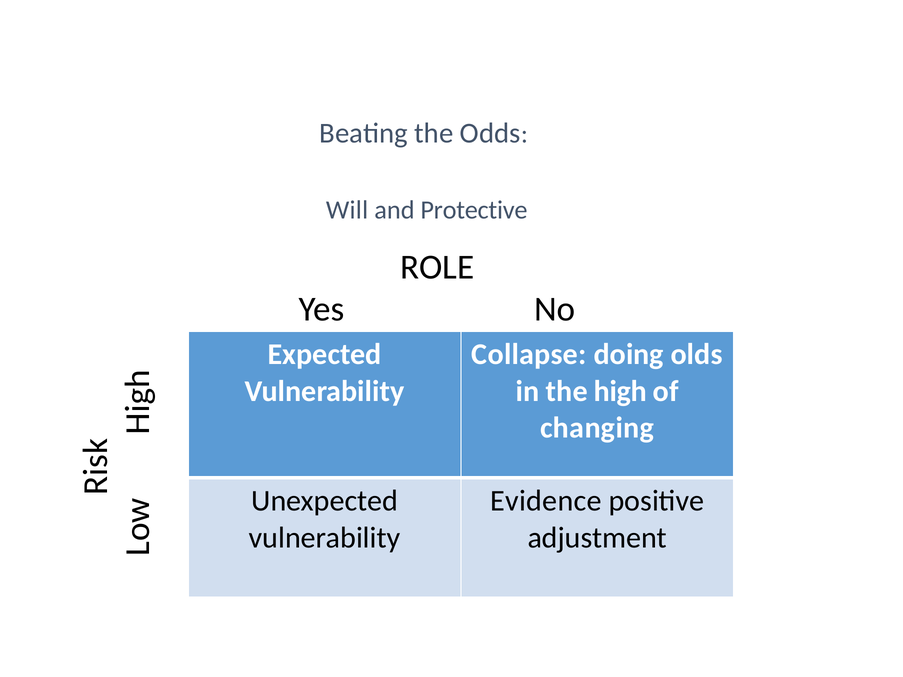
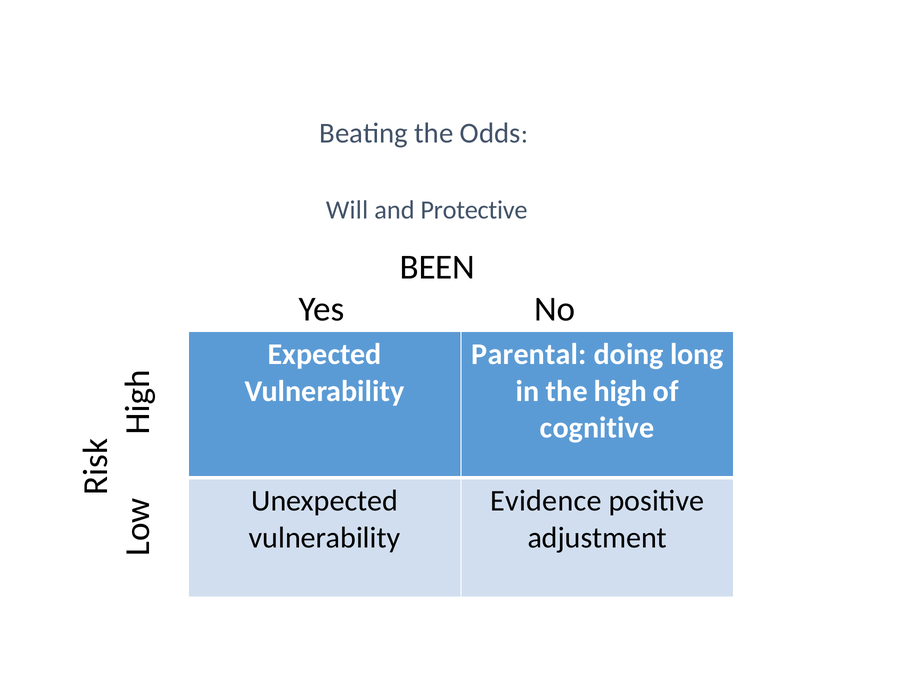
ROLE: ROLE -> BEEN
Collapse: Collapse -> Parental
olds: olds -> long
changing: changing -> cognitive
